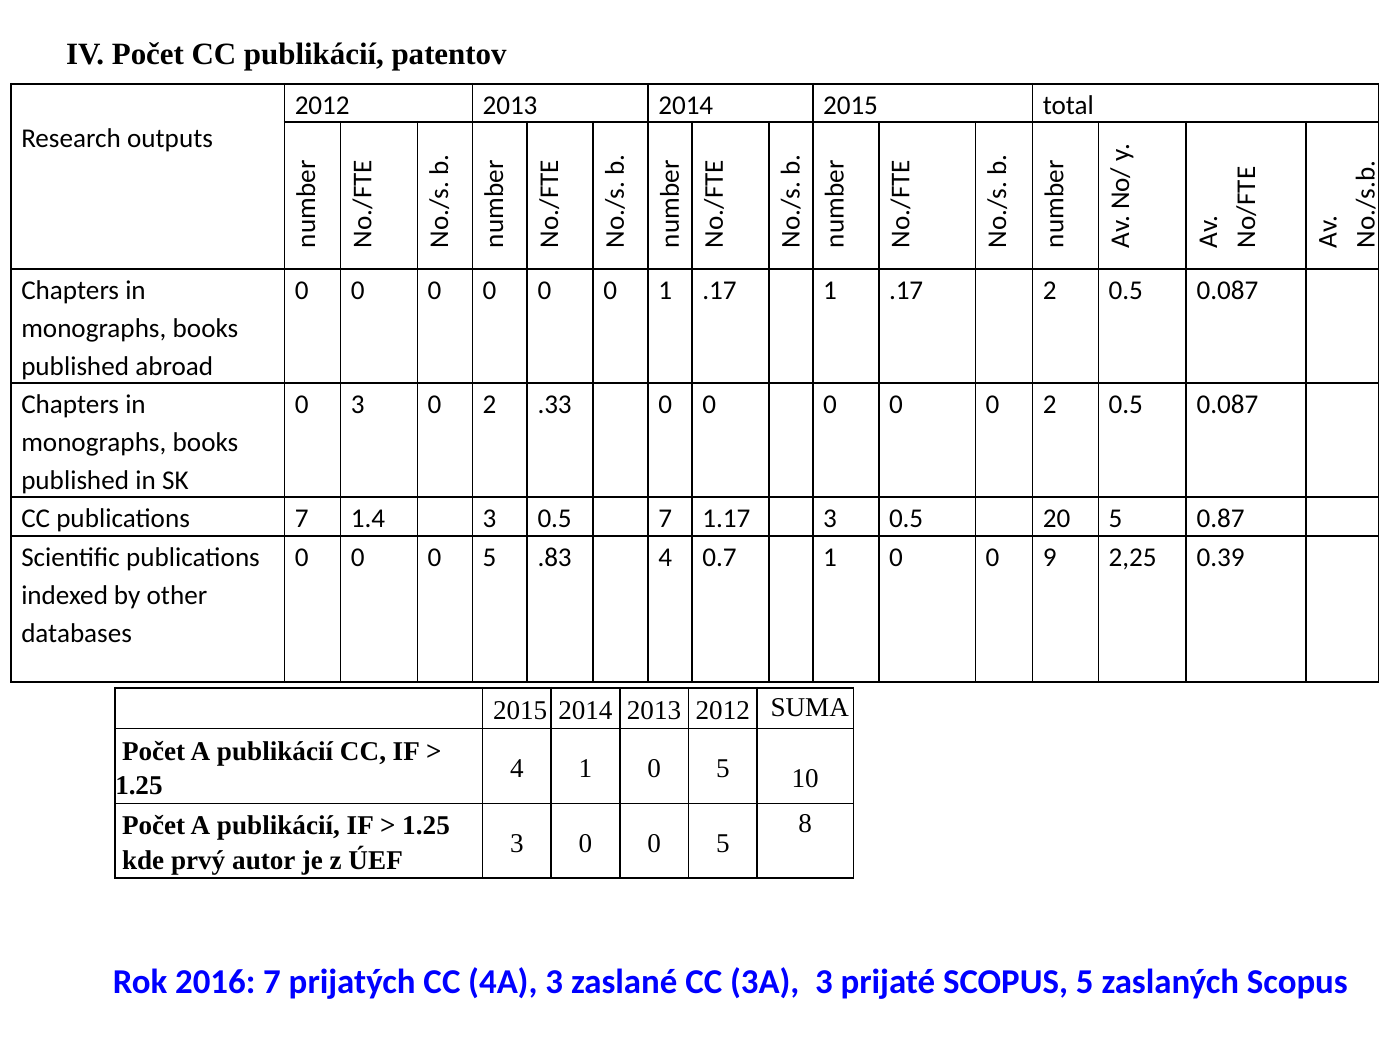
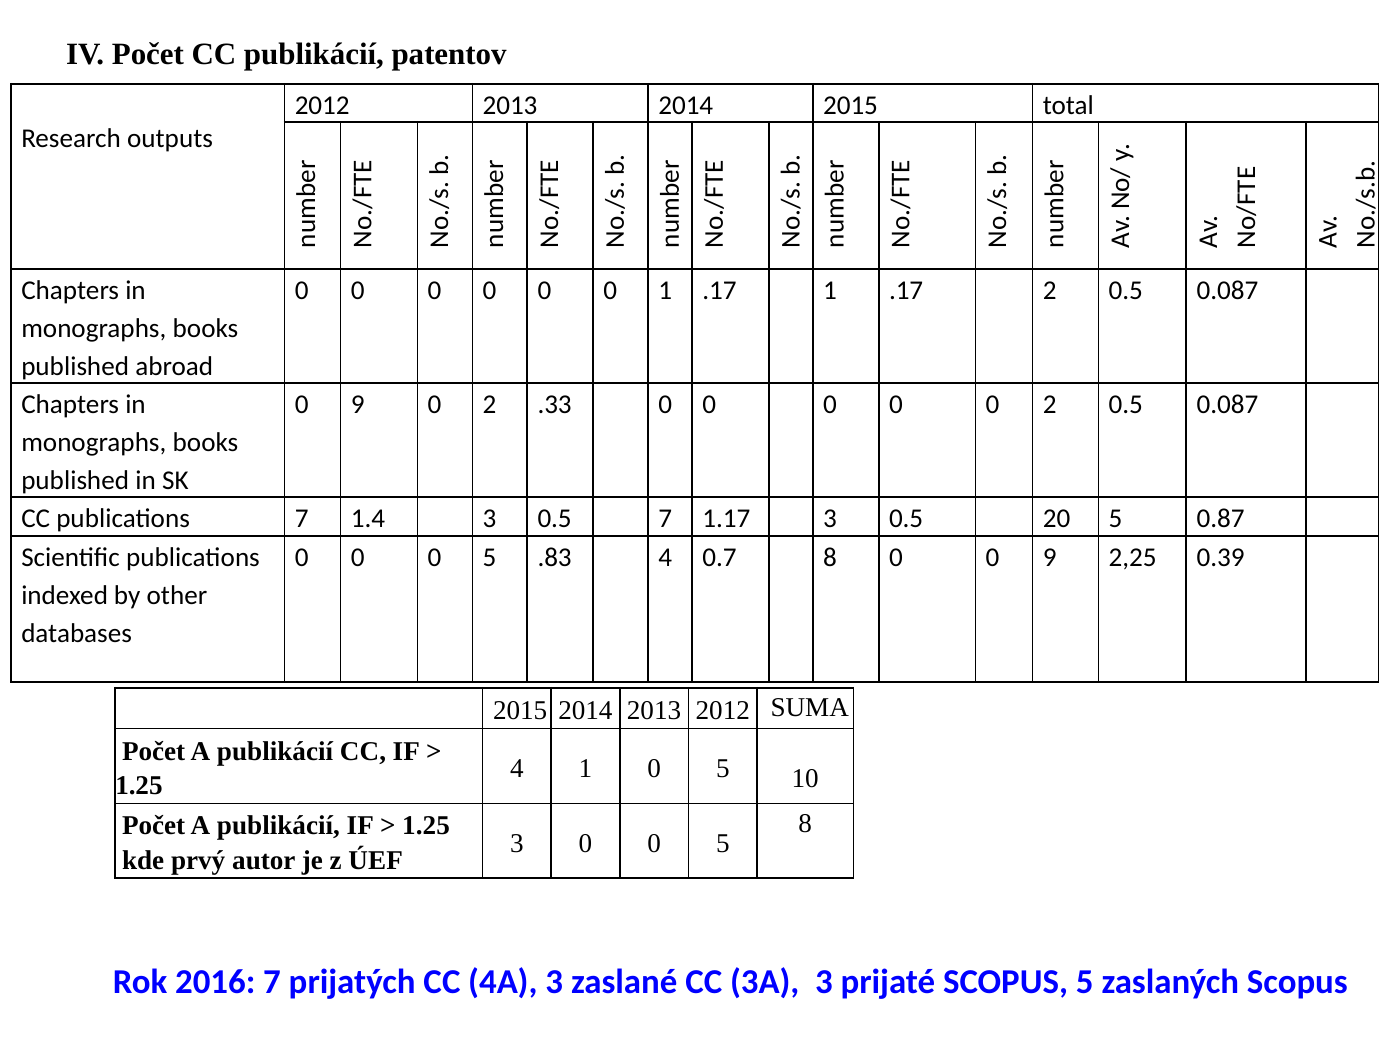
3 at (358, 405): 3 -> 9
0.7 1: 1 -> 8
